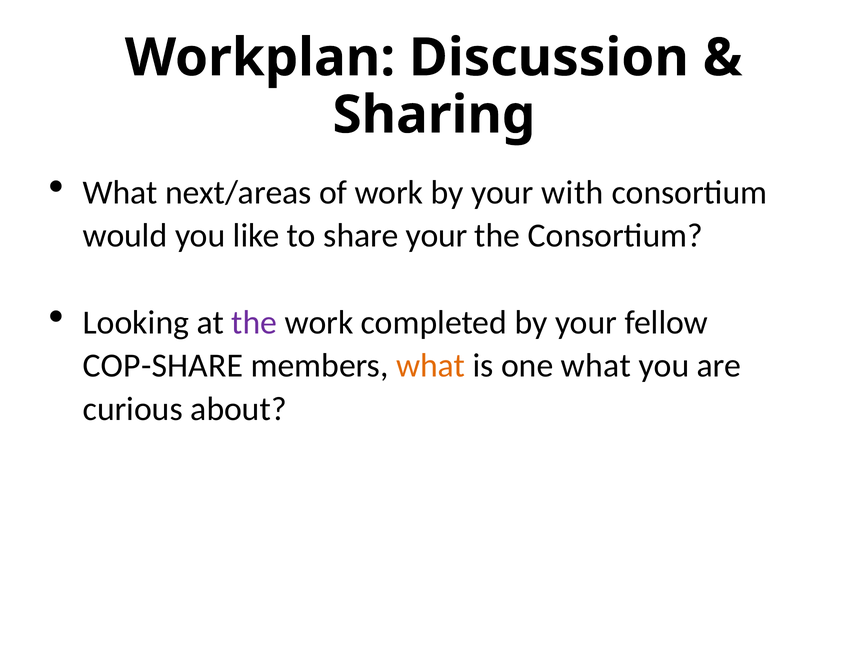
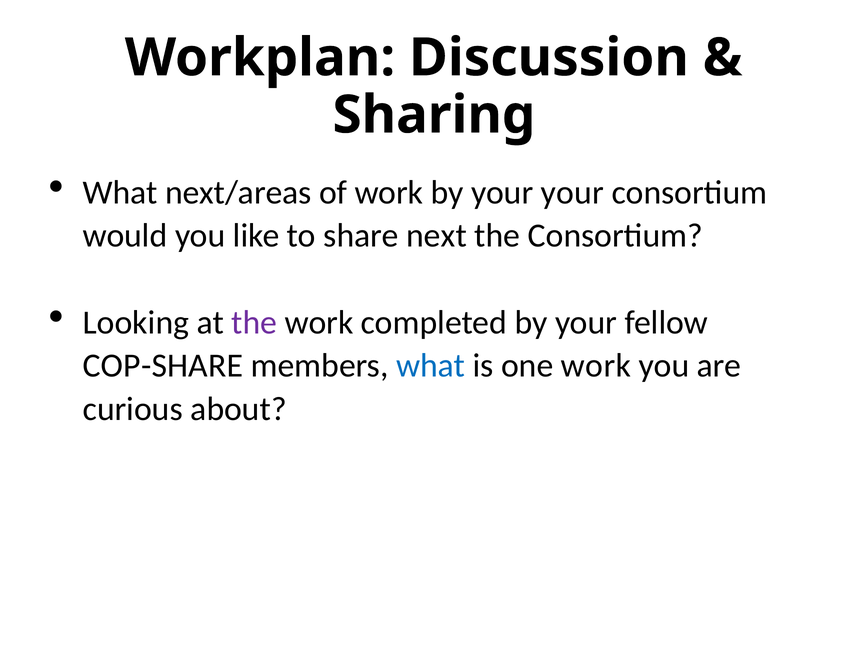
your with: with -> your
share your: your -> next
what at (431, 366) colour: orange -> blue
one what: what -> work
